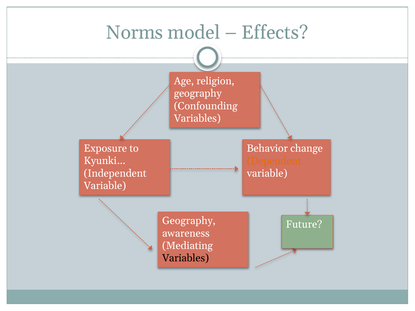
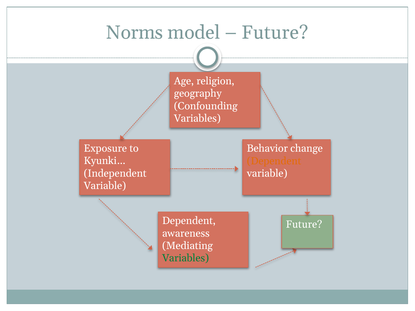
Effects at (275, 33): Effects -> Future
Geography at (189, 221): Geography -> Dependent
Variables at (186, 258) colour: black -> green
